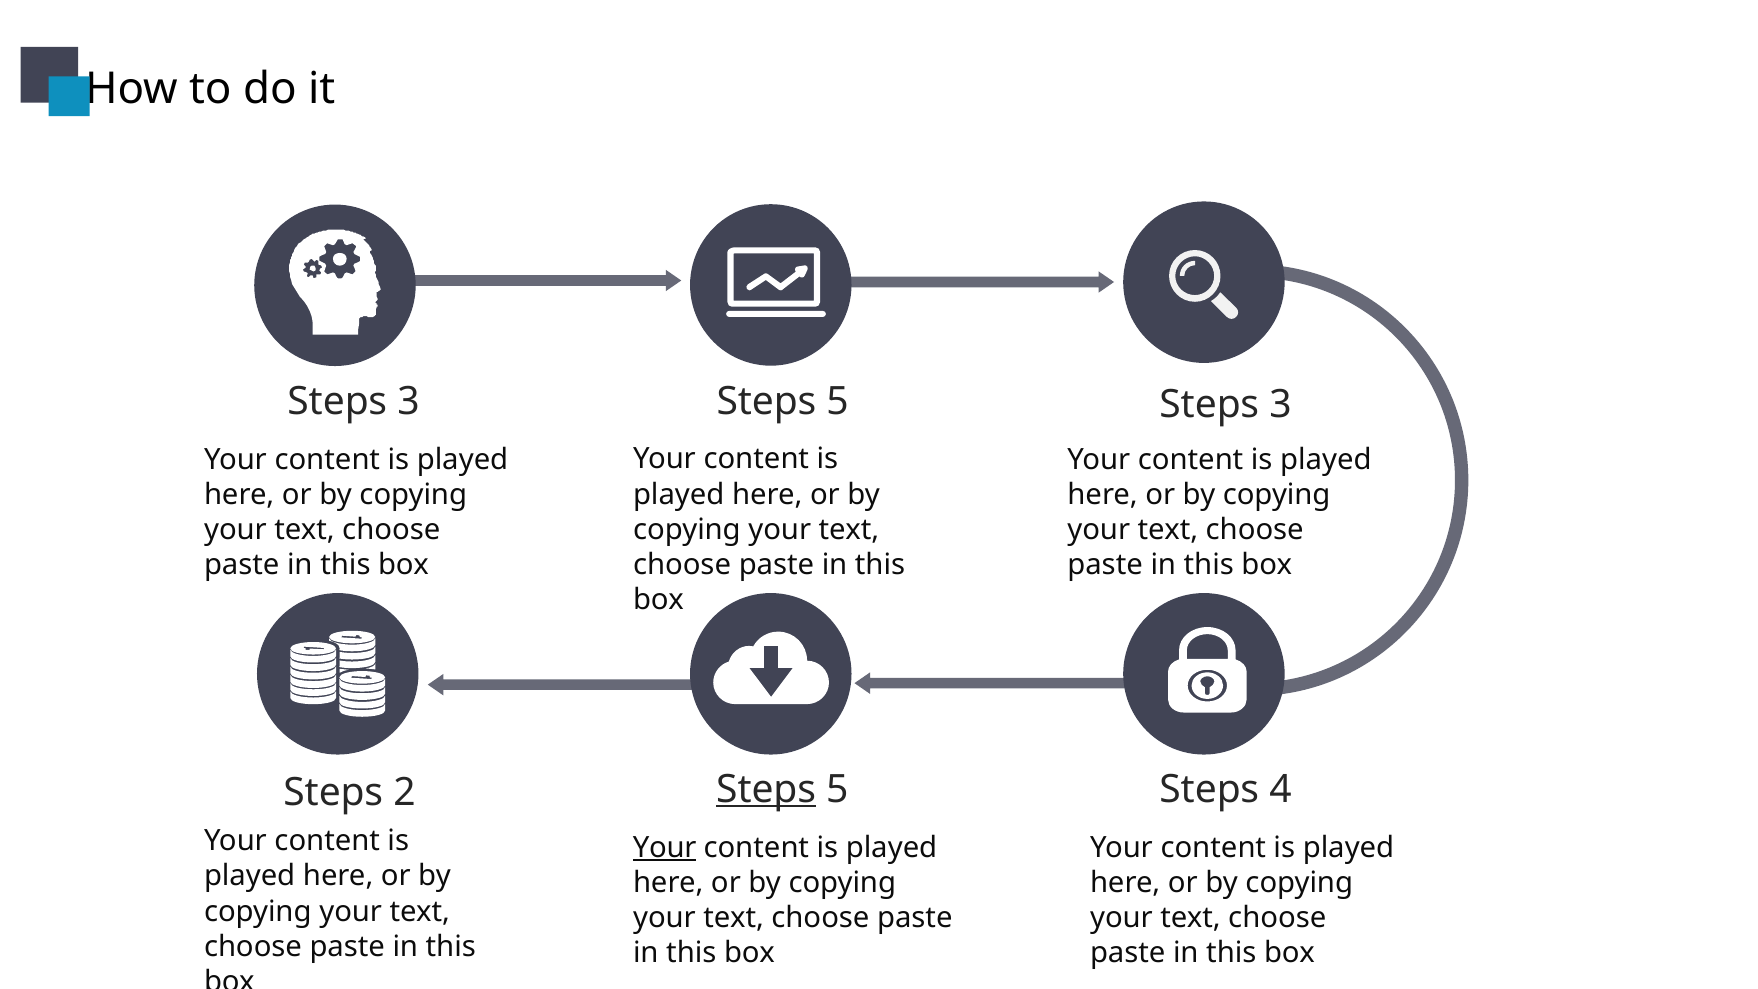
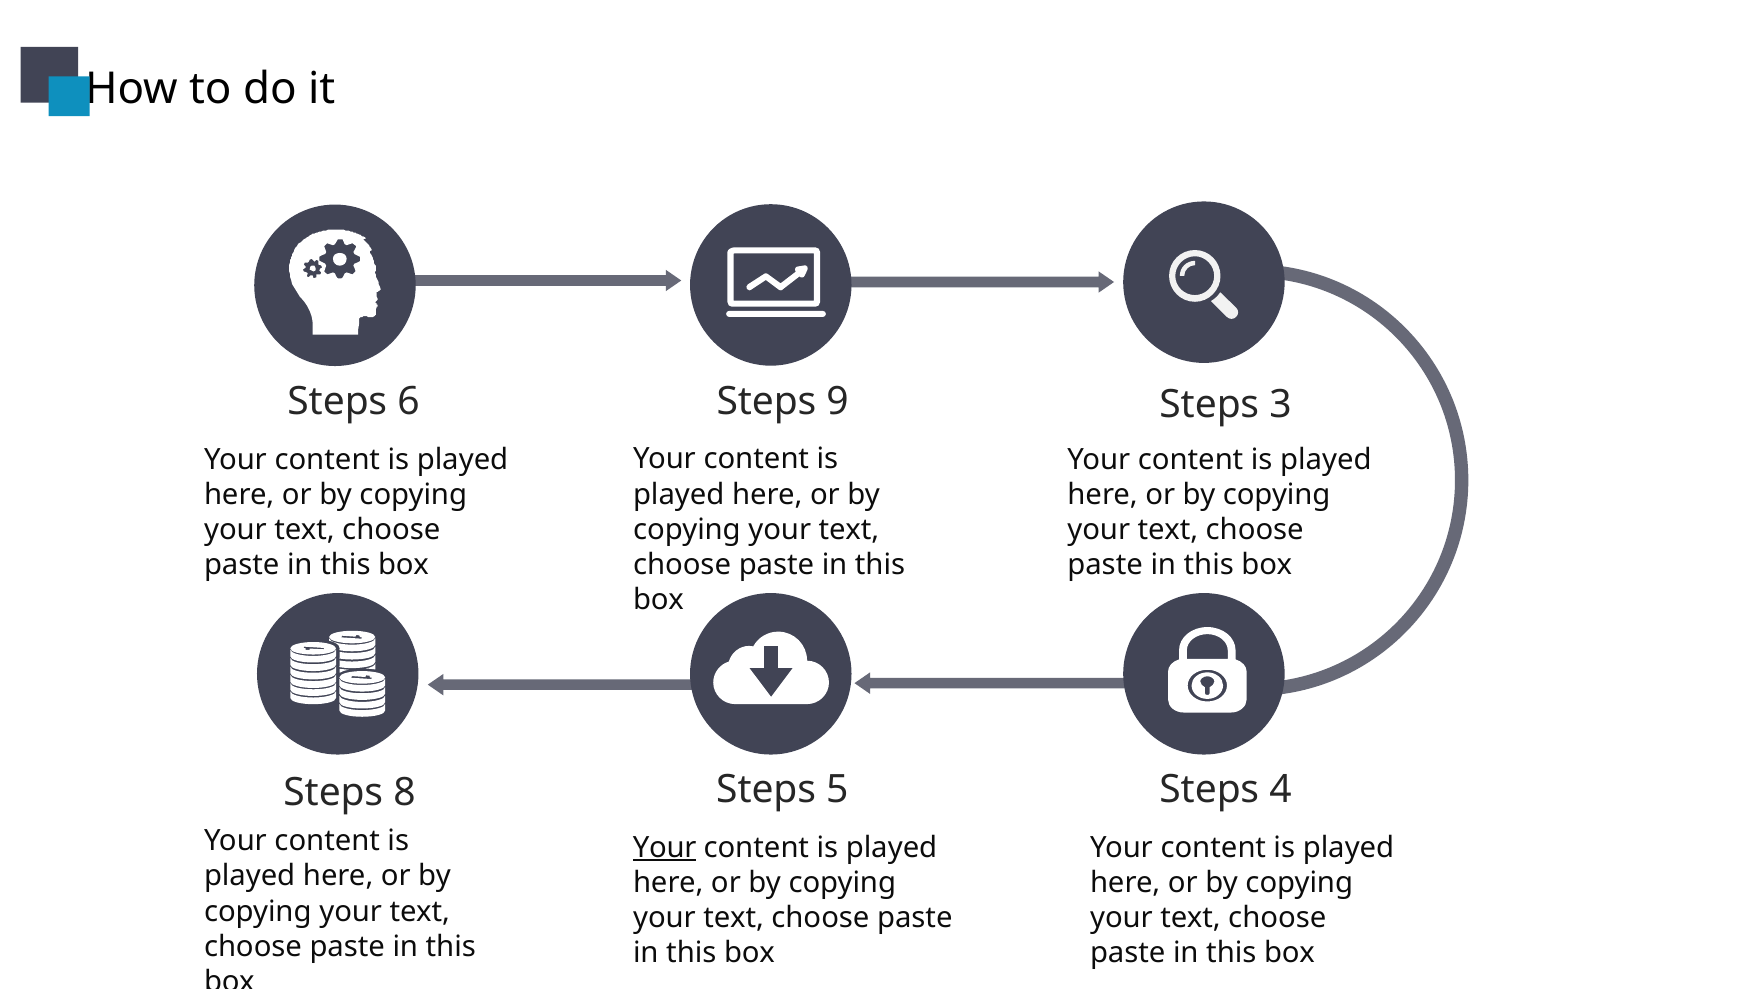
3 at (408, 402): 3 -> 6
5 at (838, 402): 5 -> 9
Steps at (766, 789) underline: present -> none
2: 2 -> 8
